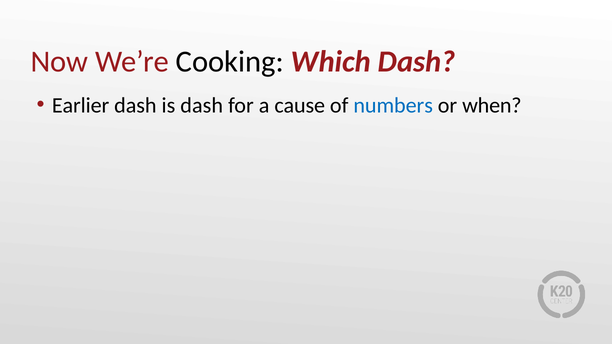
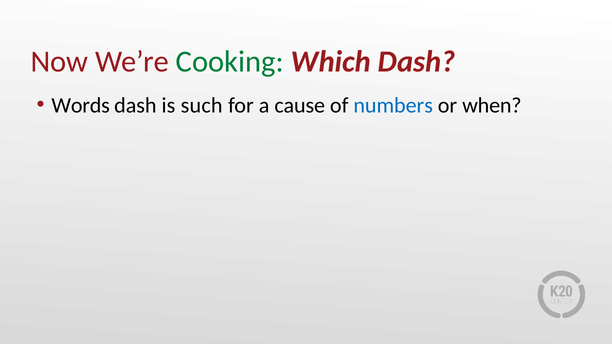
Cooking colour: black -> green
Earlier: Earlier -> Words
is dash: dash -> such
